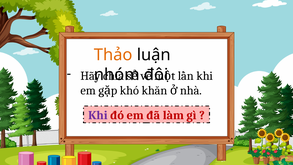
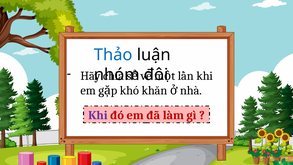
Thảo colour: orange -> blue
